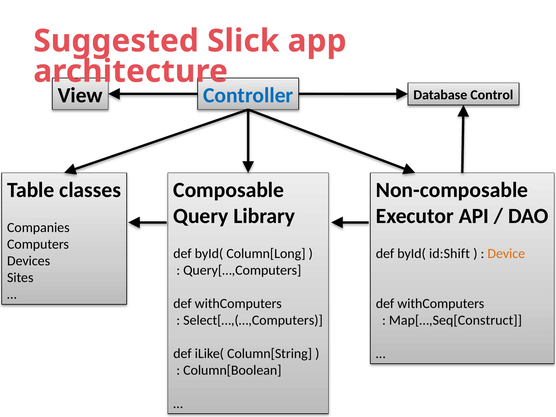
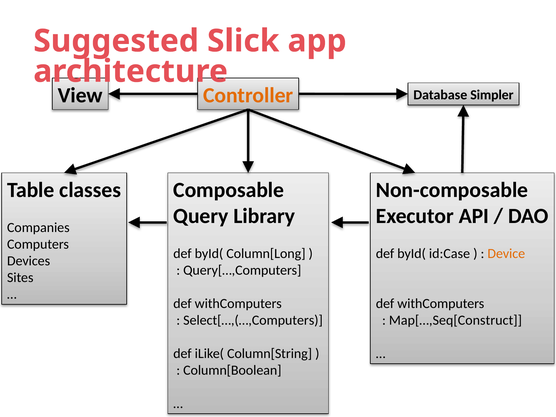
Controller colour: blue -> orange
Control: Control -> Simpler
id:Shift: id:Shift -> id:Case
